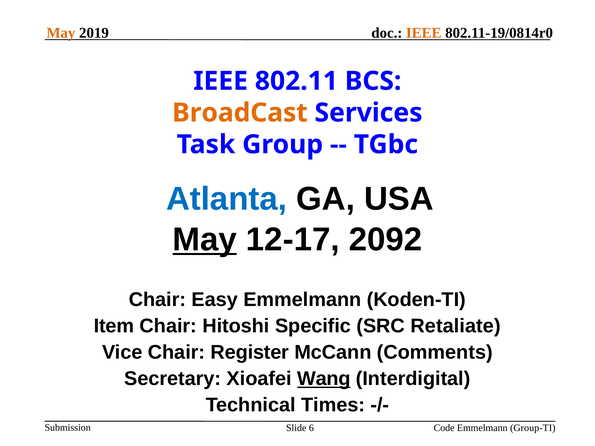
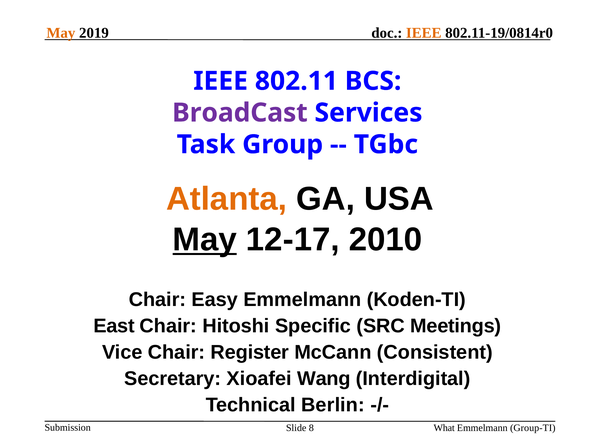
BroadCast colour: orange -> purple
Atlanta colour: blue -> orange
2092: 2092 -> 2010
Item: Item -> East
Retaliate: Retaliate -> Meetings
Comments: Comments -> Consistent
Wang underline: present -> none
Times: Times -> Berlin
6: 6 -> 8
Code: Code -> What
